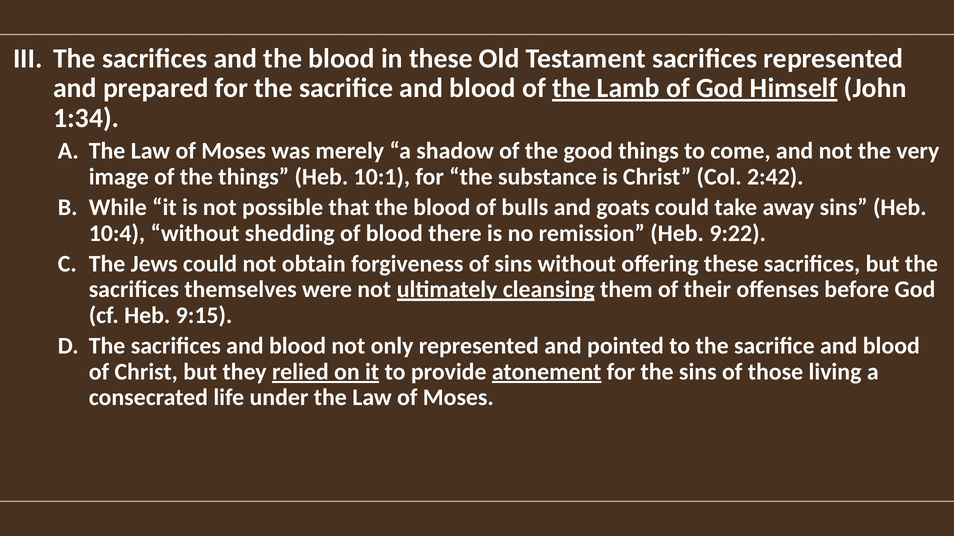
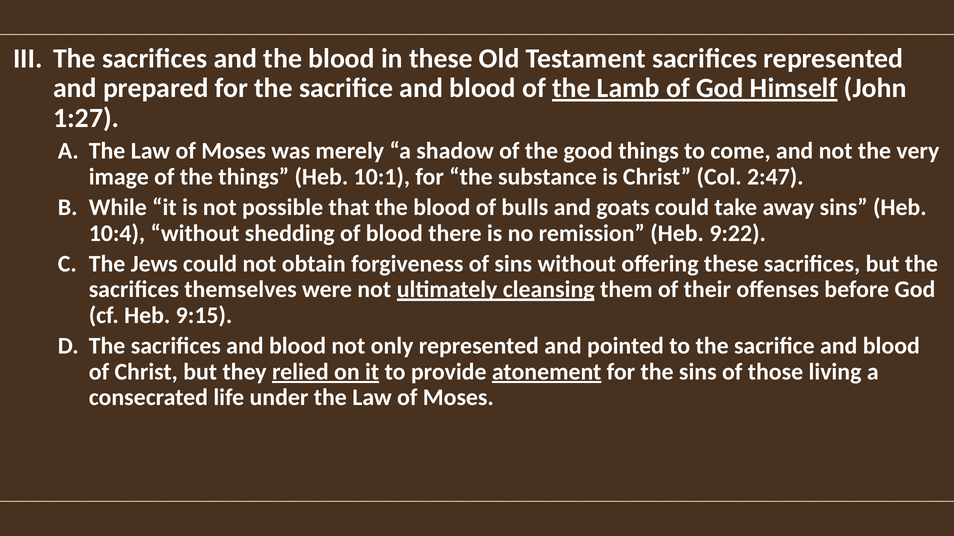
1:34: 1:34 -> 1:27
2:42: 2:42 -> 2:47
